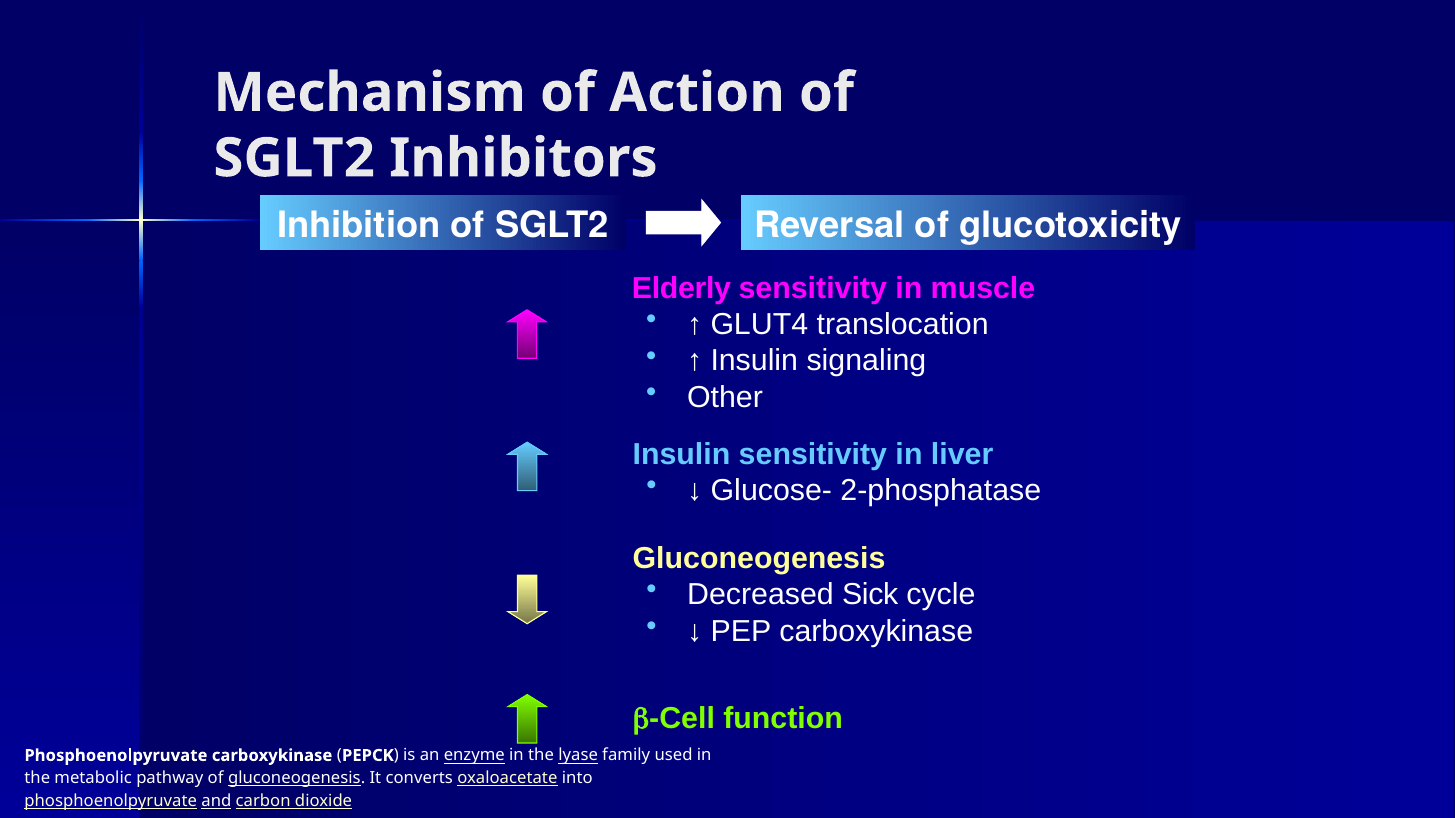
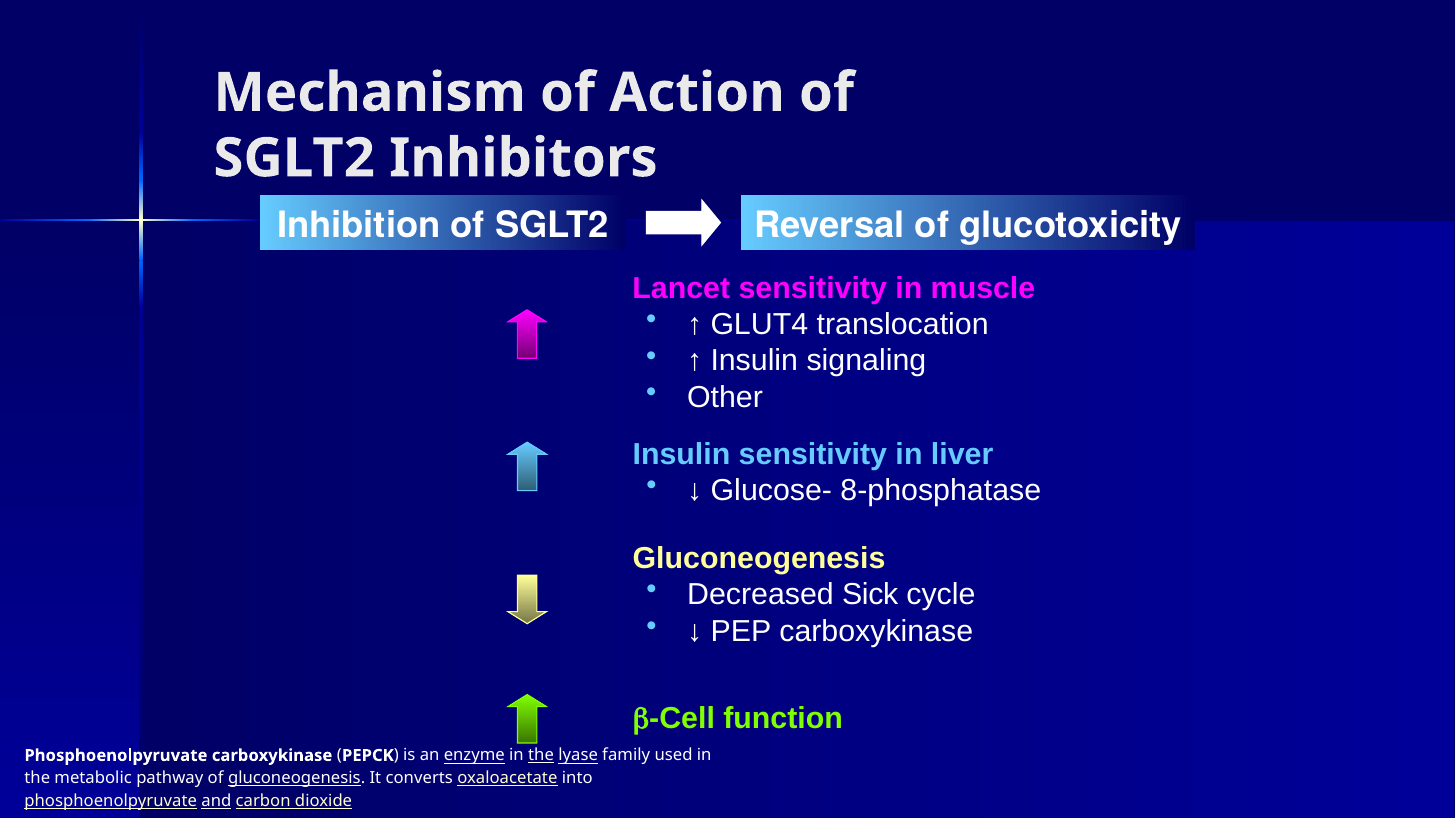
Elderly: Elderly -> Lancet
2-phosphatase: 2-phosphatase -> 8-phosphatase
the at (541, 756) underline: none -> present
